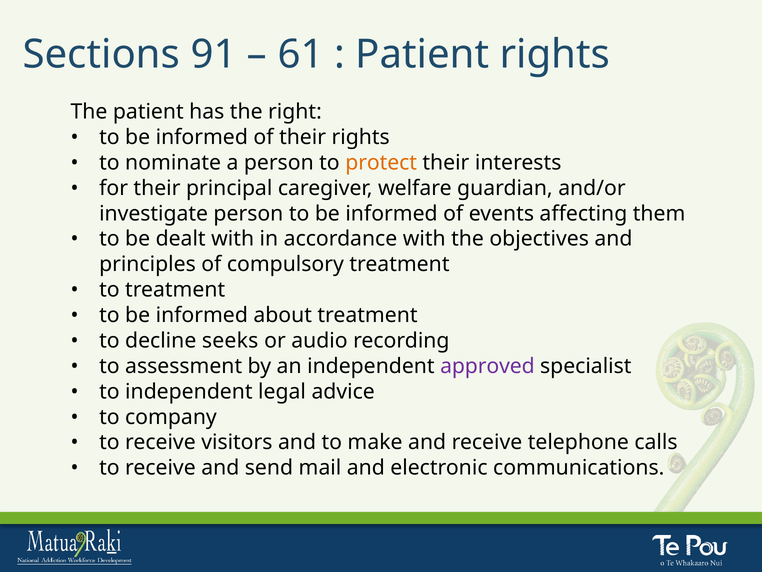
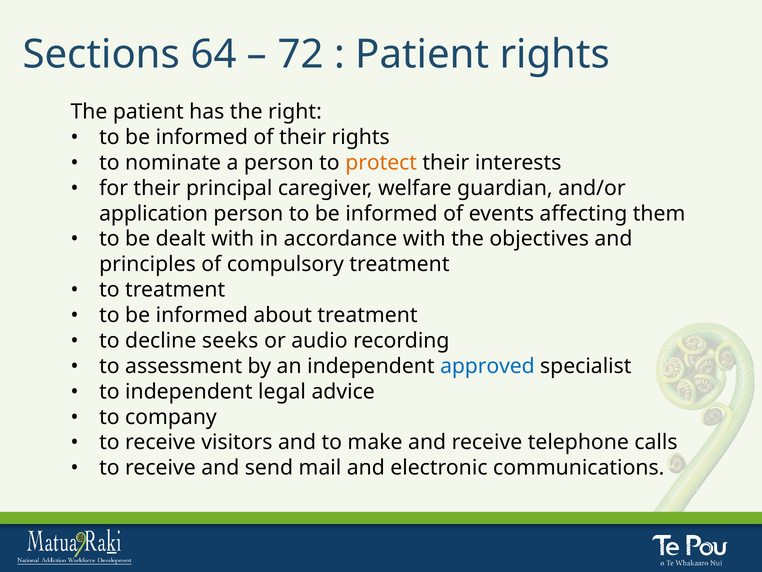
91: 91 -> 64
61: 61 -> 72
investigate: investigate -> application
approved colour: purple -> blue
